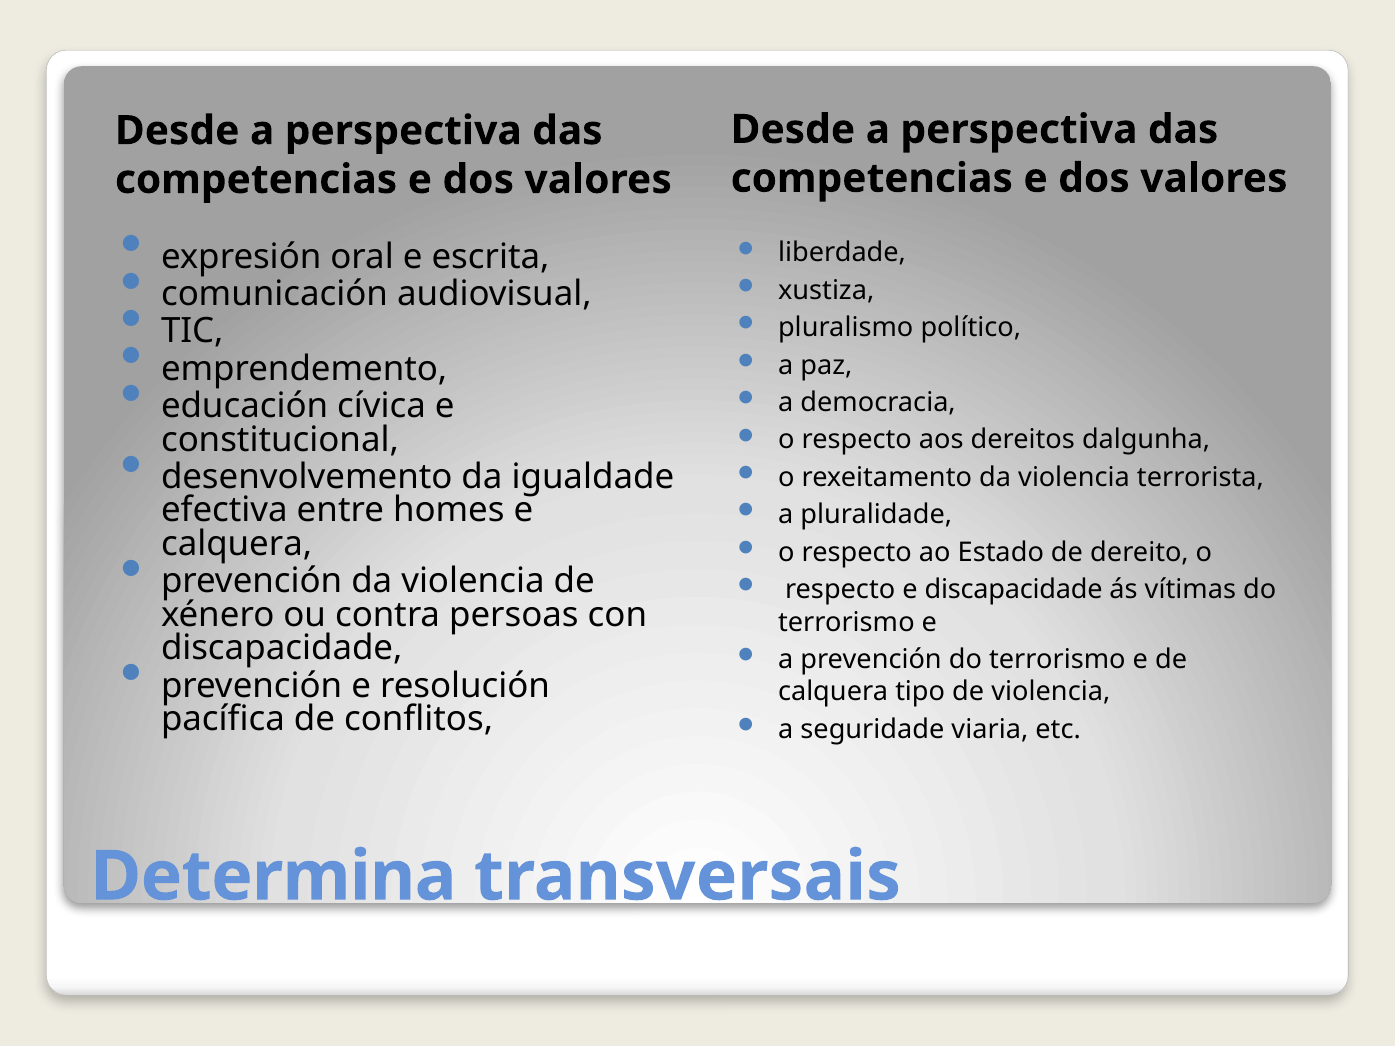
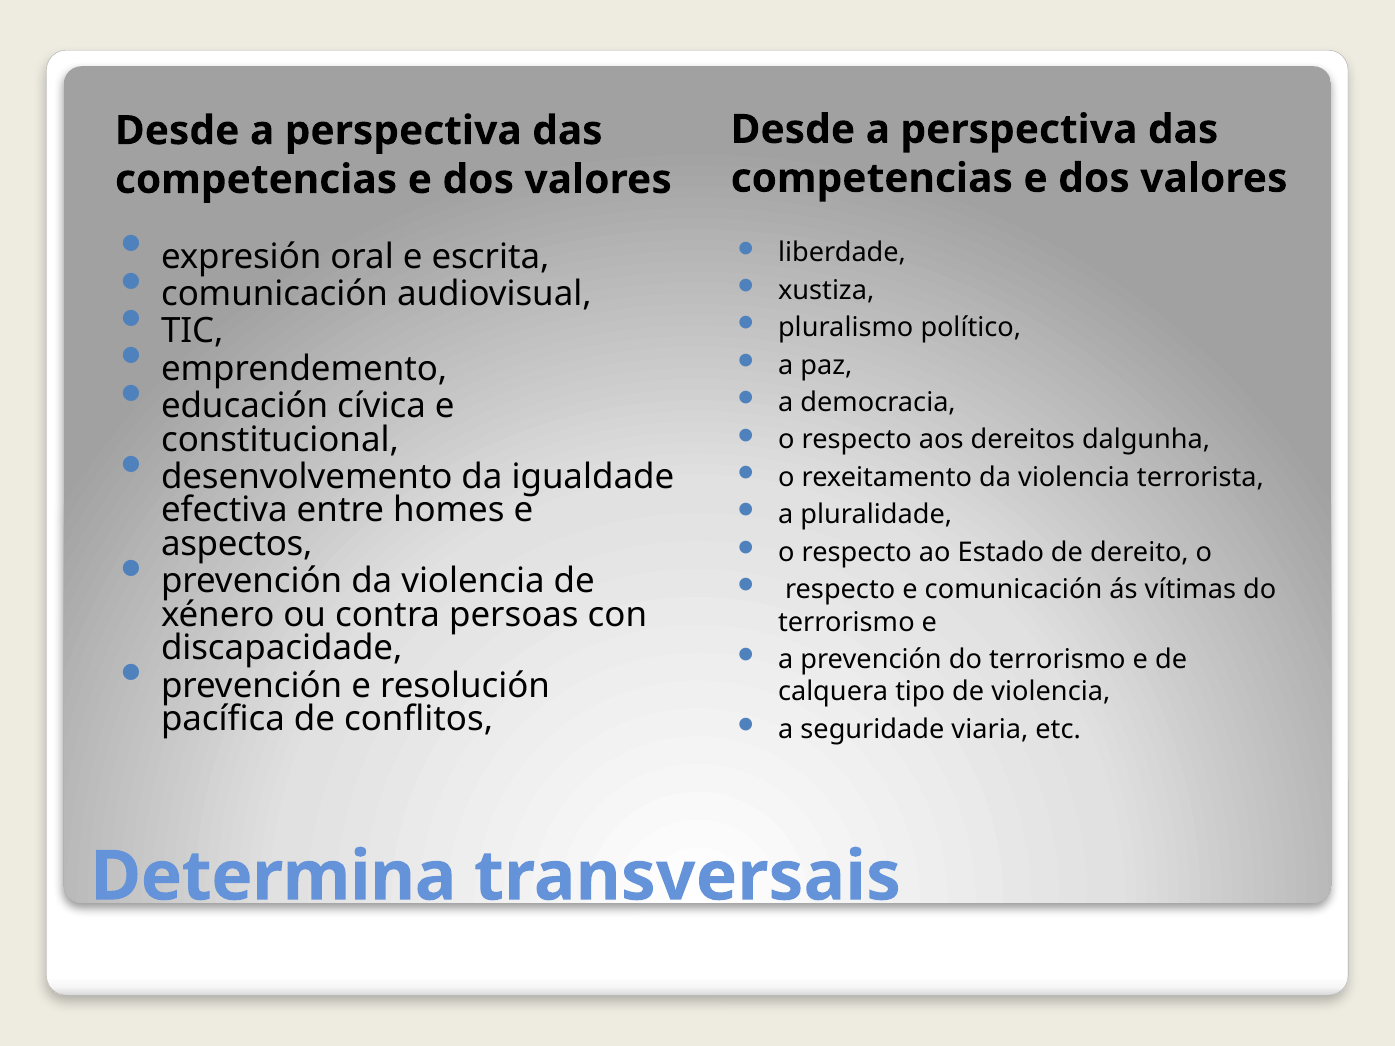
calquera at (237, 544): calquera -> aspectos
e discapacidade: discapacidade -> comunicación
